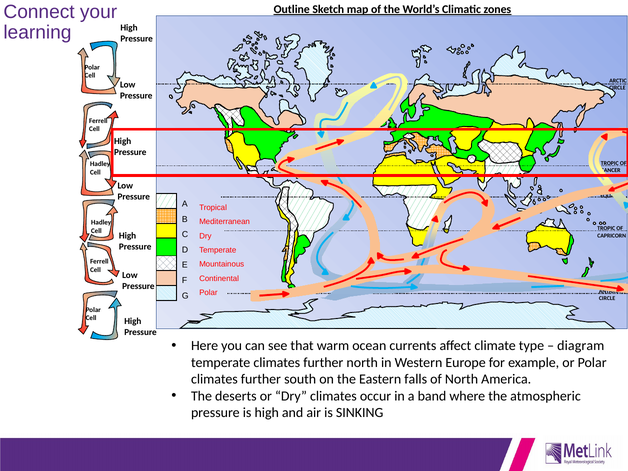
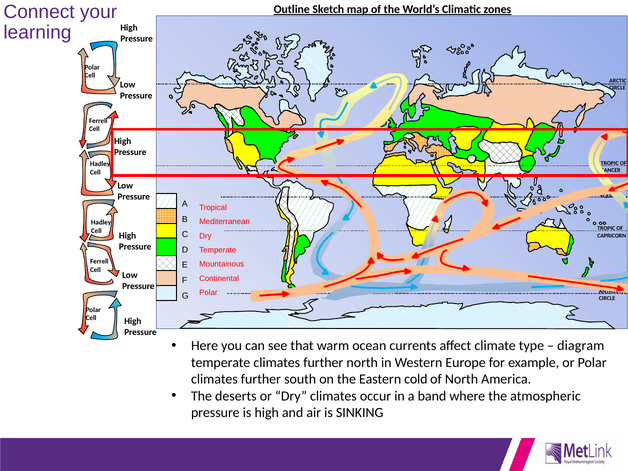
falls: falls -> cold
